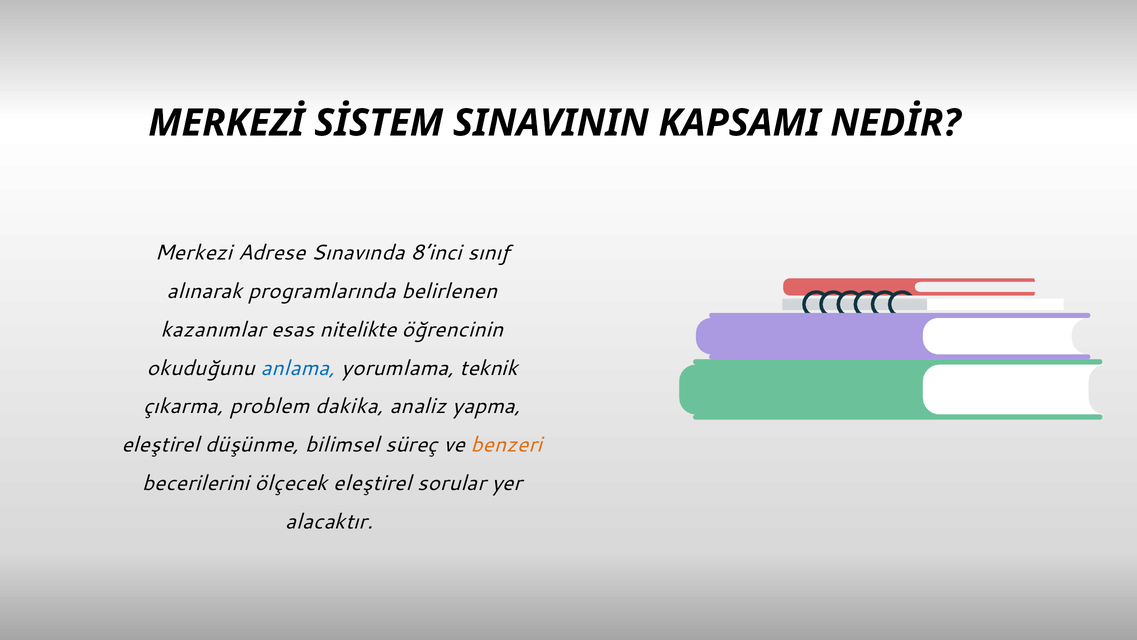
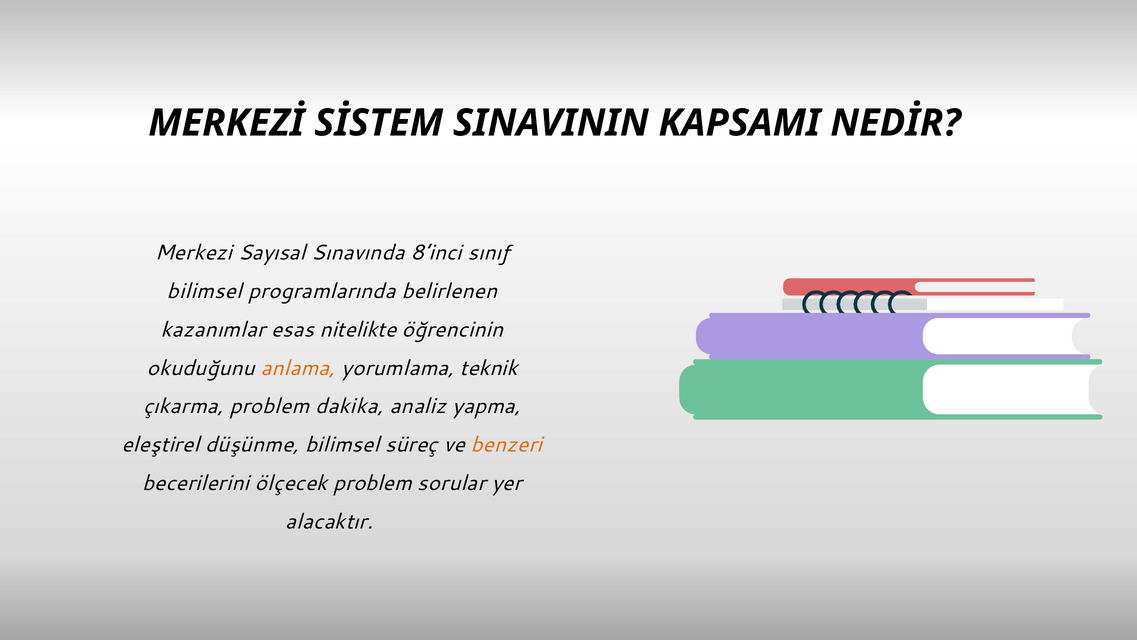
Adrese: Adrese -> Sayısal
alınarak at (205, 291): alınarak -> bilimsel
anlama colour: blue -> orange
ölçecek eleştirel: eleştirel -> problem
